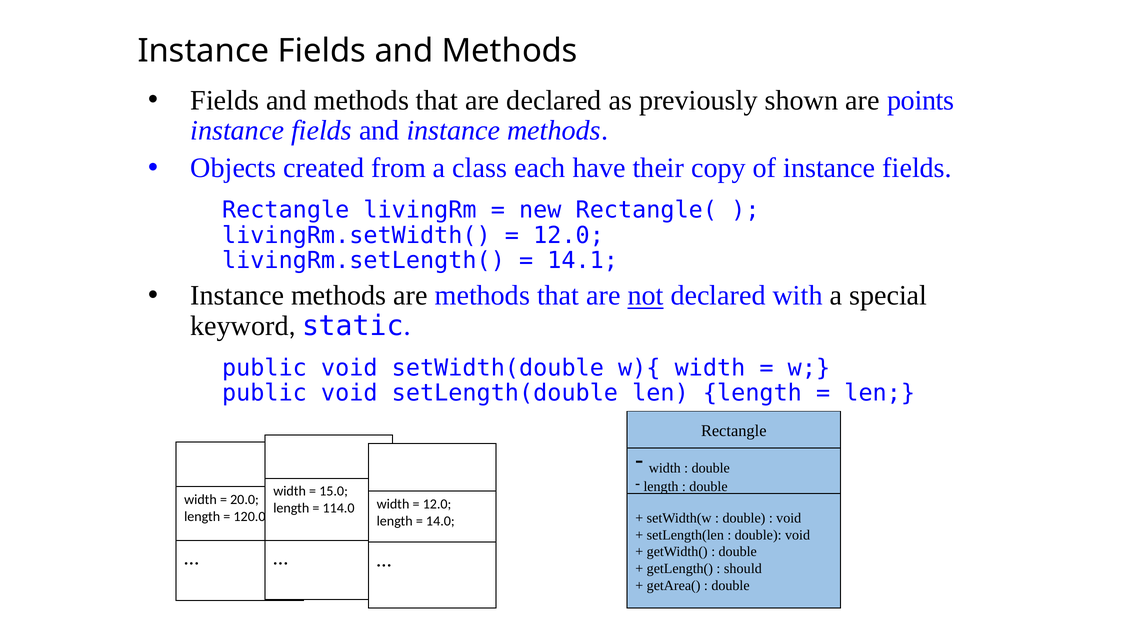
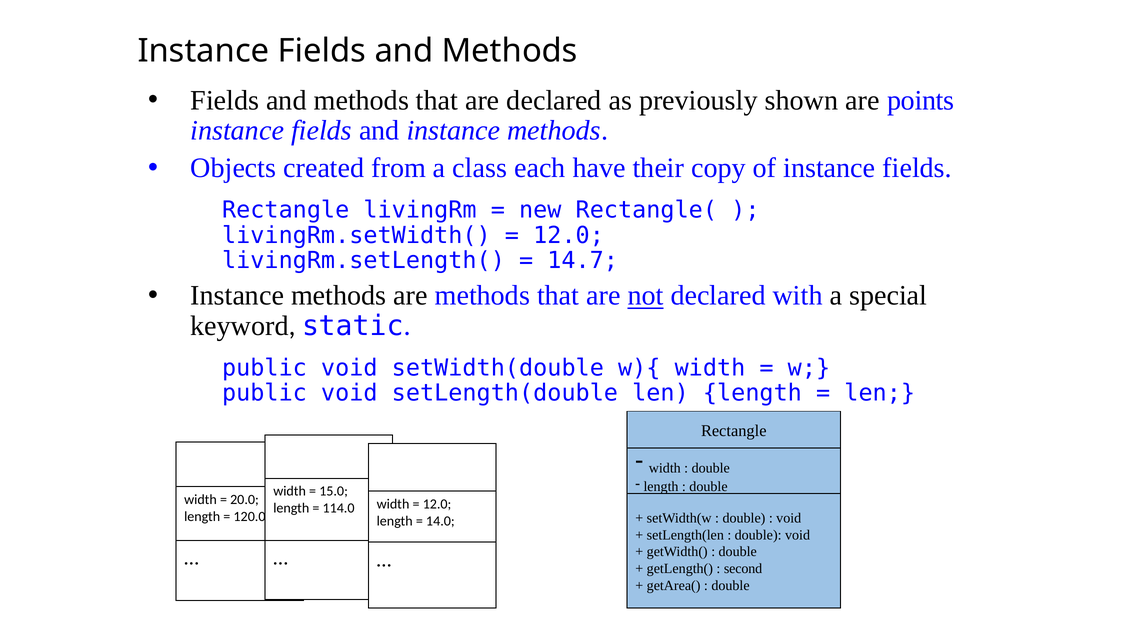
14.1: 14.1 -> 14.7
should: should -> second
